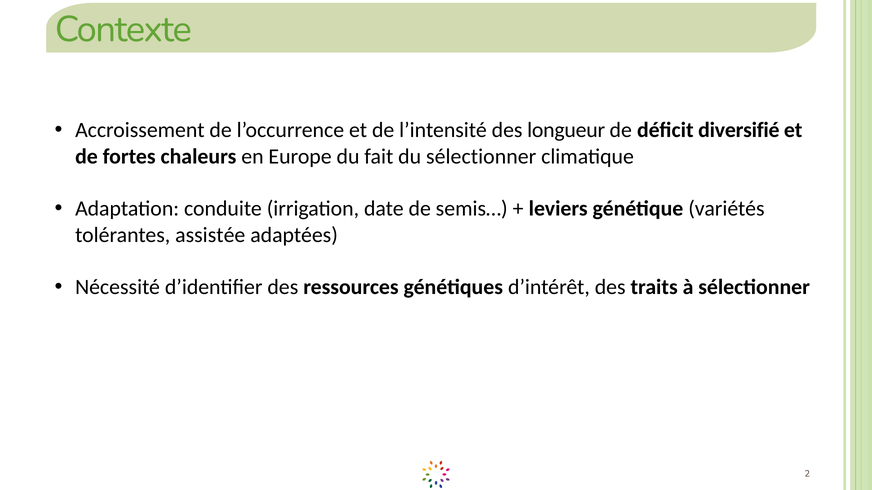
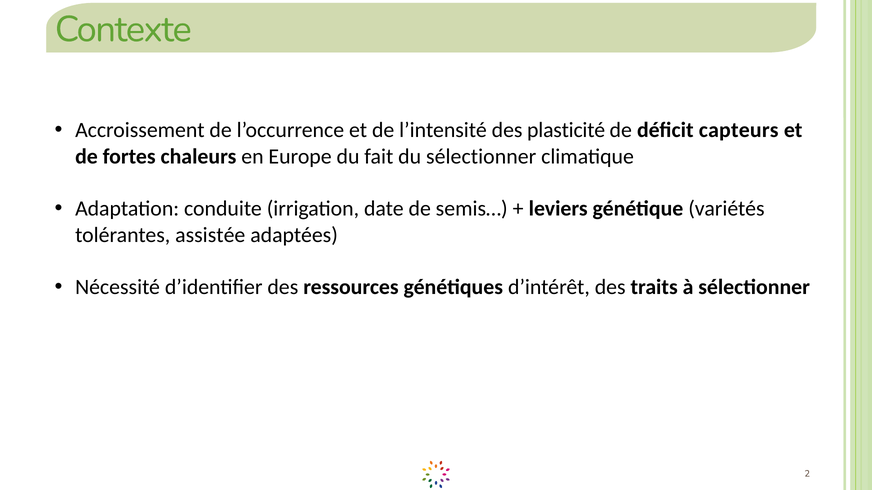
longueur: longueur -> plasticité
diversifié: diversifié -> capteurs
